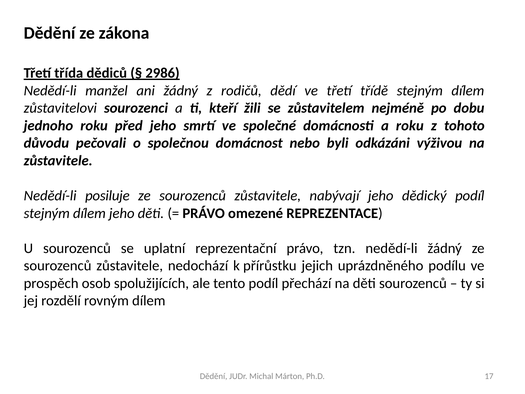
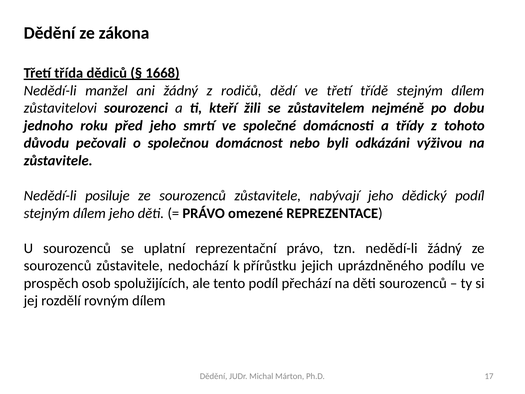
2986: 2986 -> 1668
a roku: roku -> třídy
